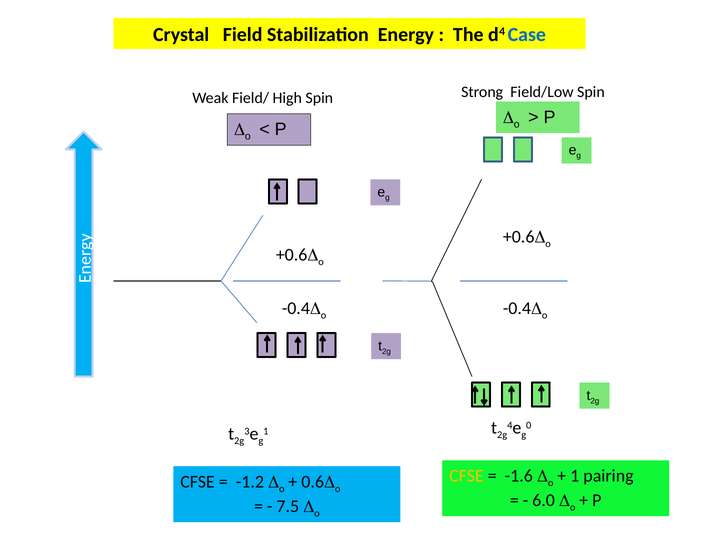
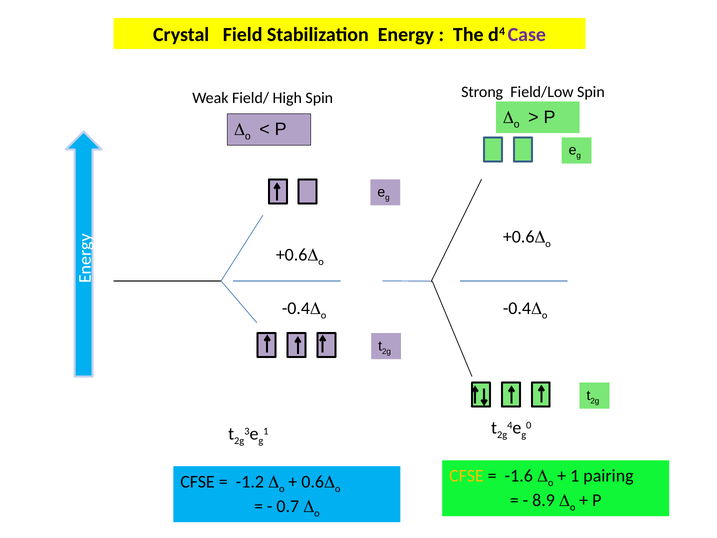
Case colour: blue -> purple
6.0: 6.0 -> 8.9
7.5: 7.5 -> 0.7
